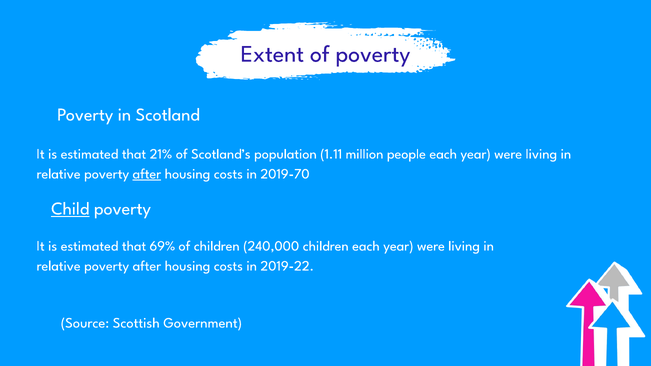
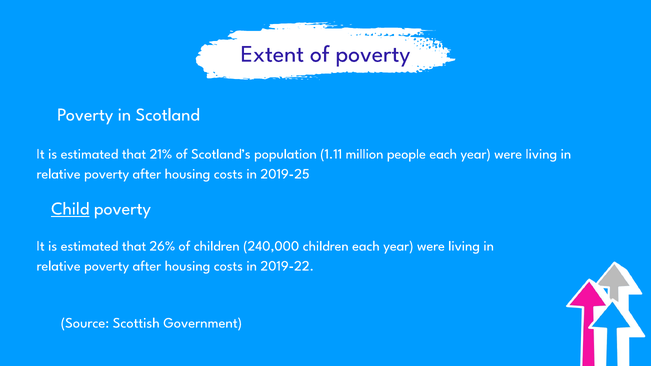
after at (147, 174) underline: present -> none
2019-70: 2019-70 -> 2019-25
69%: 69% -> 26%
